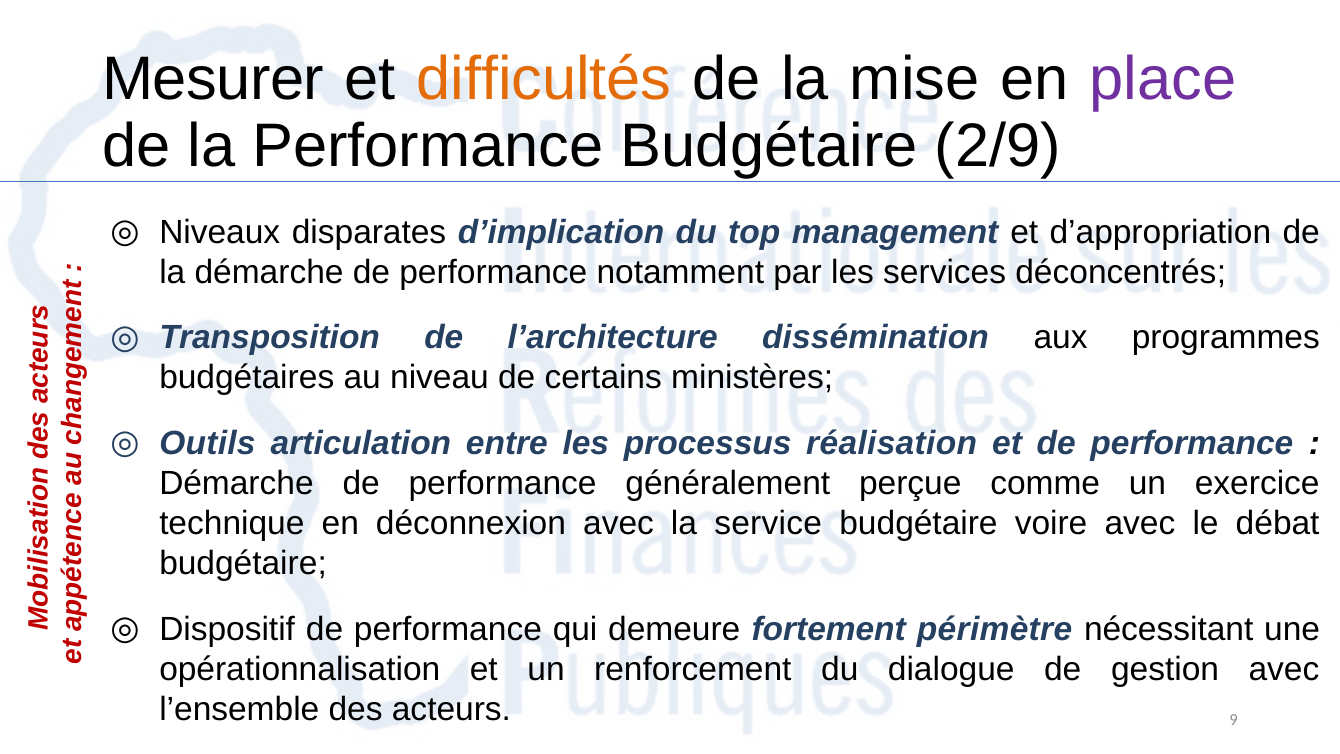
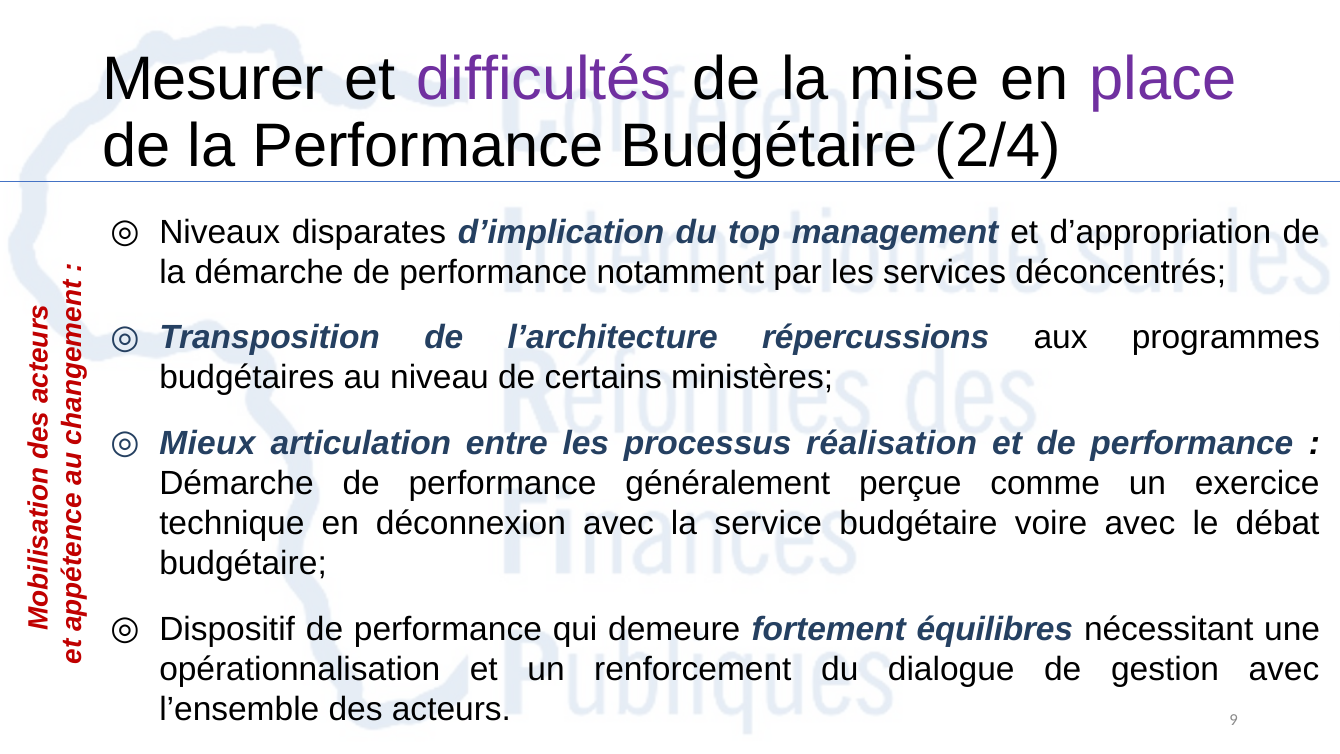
difficultés colour: orange -> purple
2/9: 2/9 -> 2/4
dissémination: dissémination -> répercussions
Outils: Outils -> Mieux
périmètre: périmètre -> équilibres
